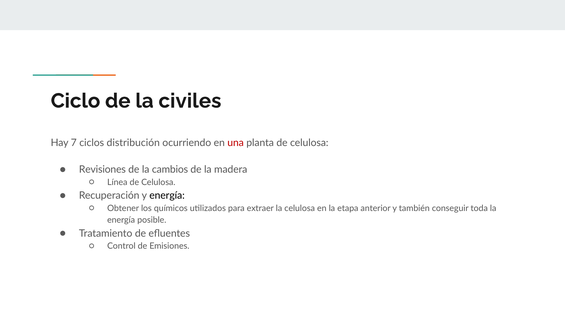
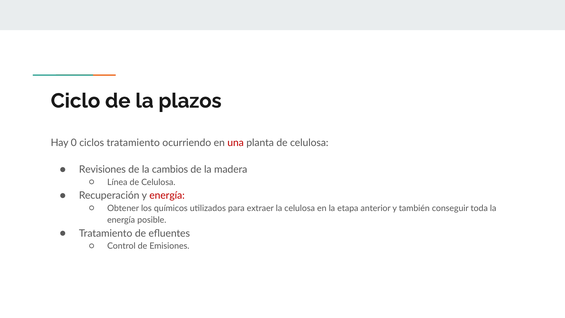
civiles: civiles -> plazos
7: 7 -> 0
ciclos distribución: distribución -> tratamiento
energía at (167, 195) colour: black -> red
